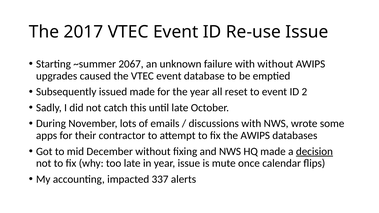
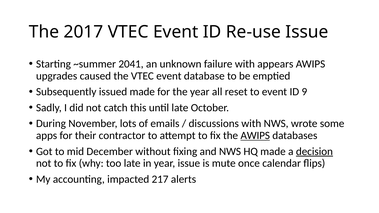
2067: 2067 -> 2041
with without: without -> appears
2: 2 -> 9
AWIPS at (255, 136) underline: none -> present
337: 337 -> 217
